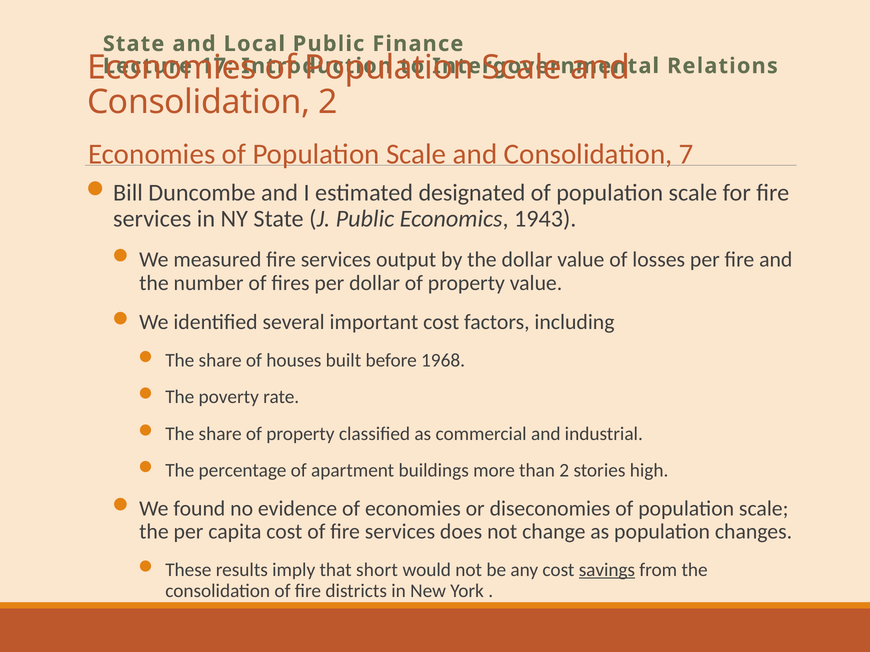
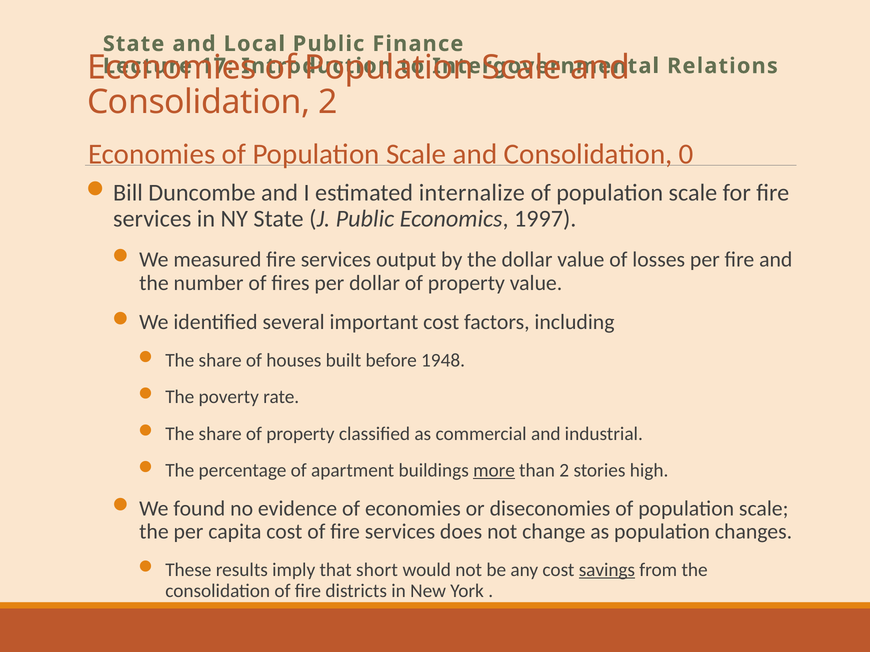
7: 7 -> 0
designated: designated -> internalize
1943: 1943 -> 1997
1968: 1968 -> 1948
more underline: none -> present
